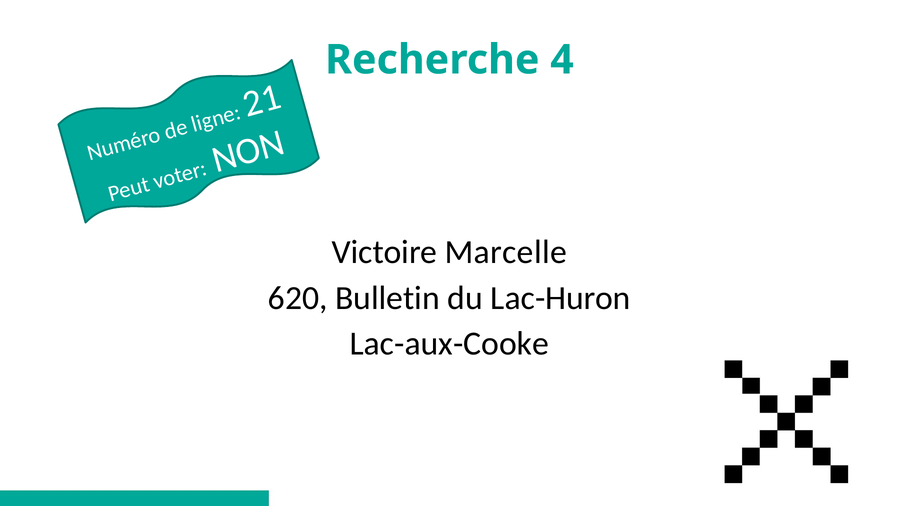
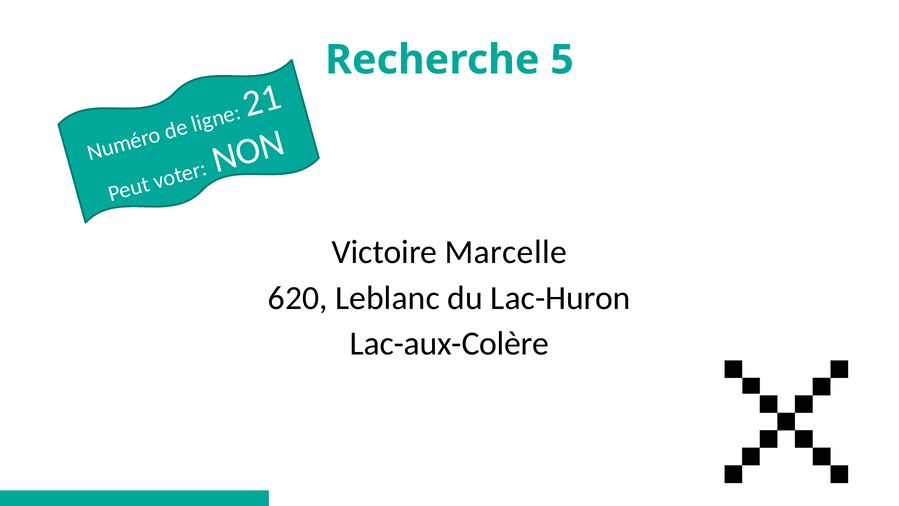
4: 4 -> 5
Bulletin: Bulletin -> Leblanc
Lac-aux-Cooke: Lac-aux-Cooke -> Lac-aux-Colère
